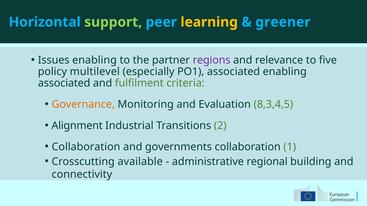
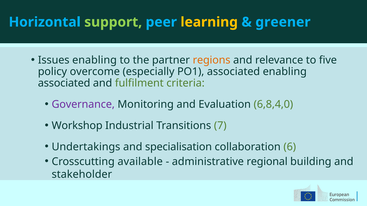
regions colour: purple -> orange
multilevel: multilevel -> overcome
Governance colour: orange -> purple
8,3,4,5: 8,3,4,5 -> 6,8,4,0
Alignment: Alignment -> Workshop
2: 2 -> 7
Collaboration at (86, 147): Collaboration -> Undertakings
governments: governments -> specialisation
1: 1 -> 6
connectivity: connectivity -> stakeholder
